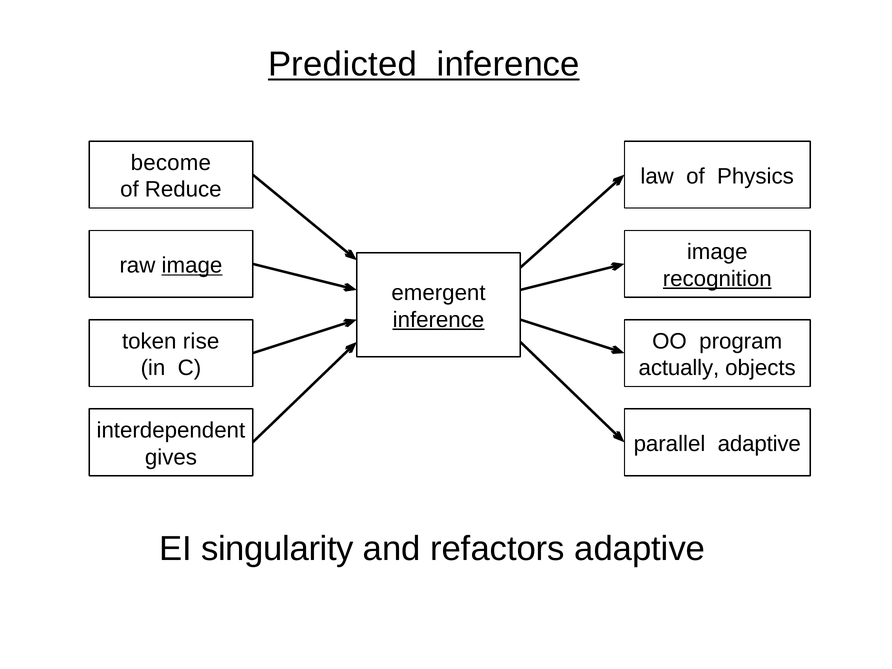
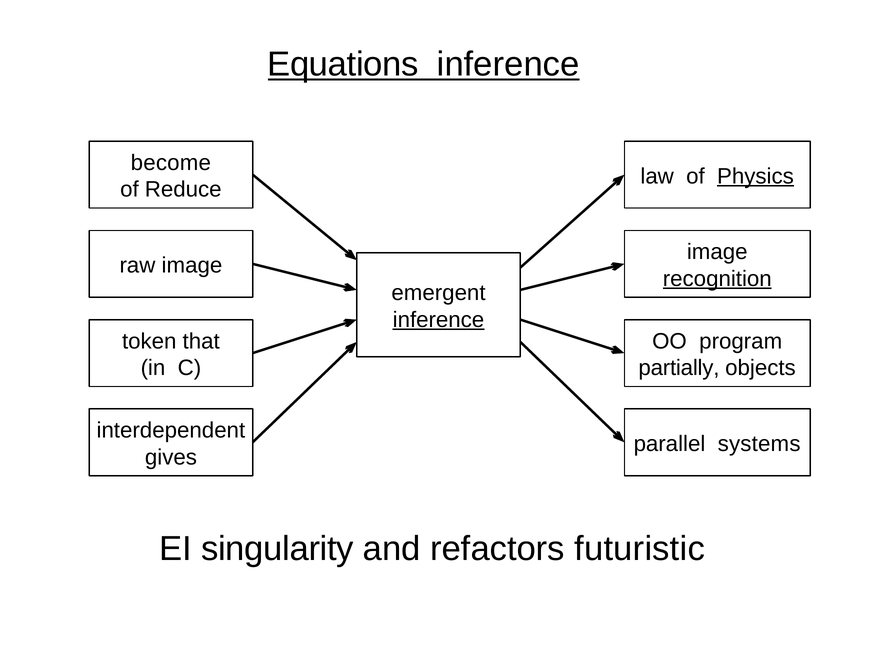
Predicted: Predicted -> Equations
Physics underline: none -> present
image at (192, 265) underline: present -> none
rise: rise -> that
actually: actually -> partially
parallel adaptive: adaptive -> systems
refactors adaptive: adaptive -> futuristic
